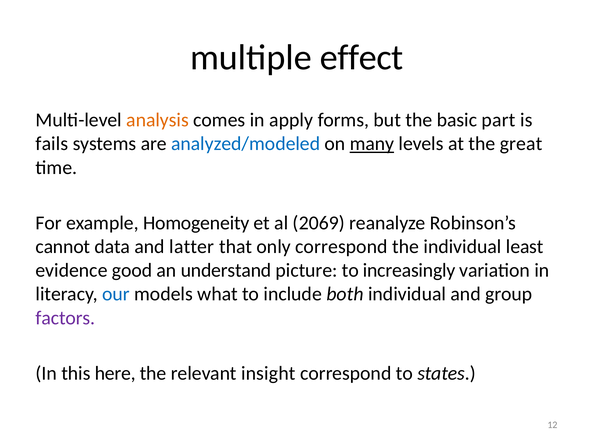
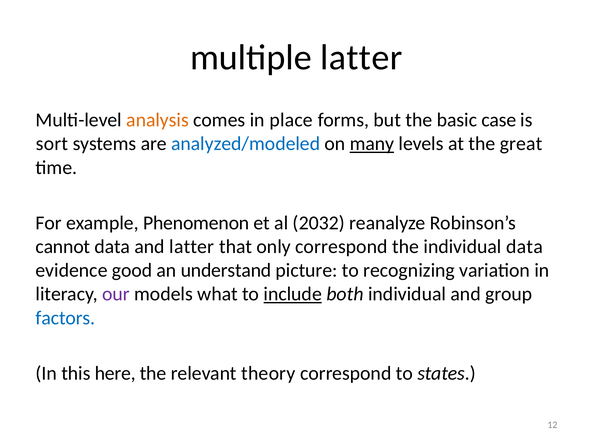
multiple effect: effect -> latter
apply: apply -> place
part: part -> case
fails: fails -> sort
Homogeneity: Homogeneity -> Phenomenon
2069: 2069 -> 2032
individual least: least -> data
increasingly: increasingly -> recognizing
our colour: blue -> purple
include underline: none -> present
factors colour: purple -> blue
insight: insight -> theory
